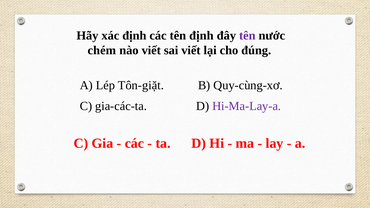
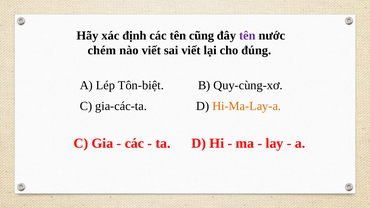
tên định: định -> cũng
Tôn-giặt: Tôn-giặt -> Tôn-biệt
Hi-Ma-Lay-a colour: purple -> orange
